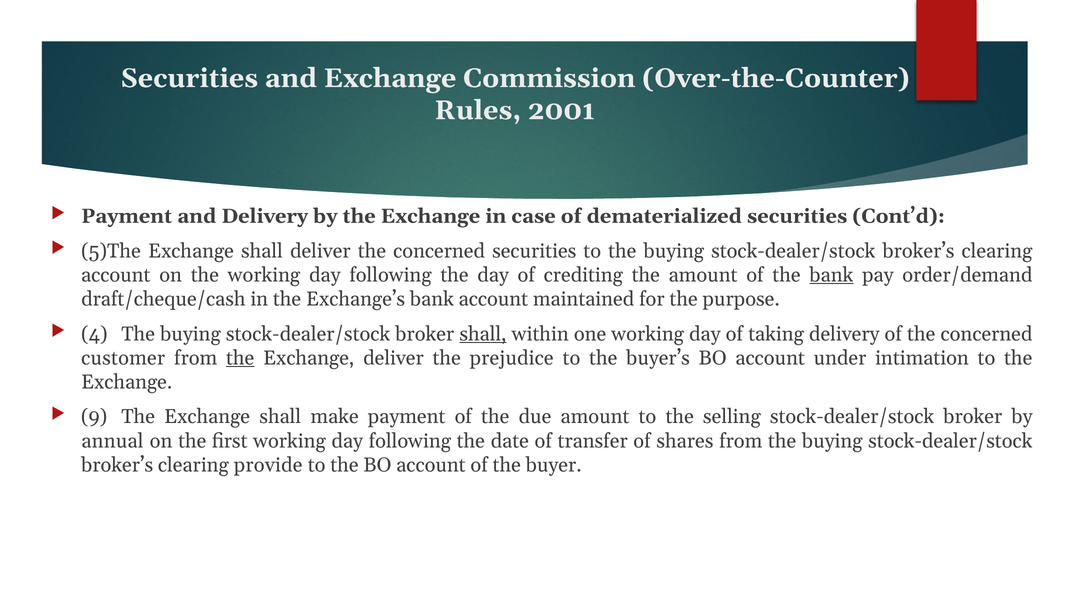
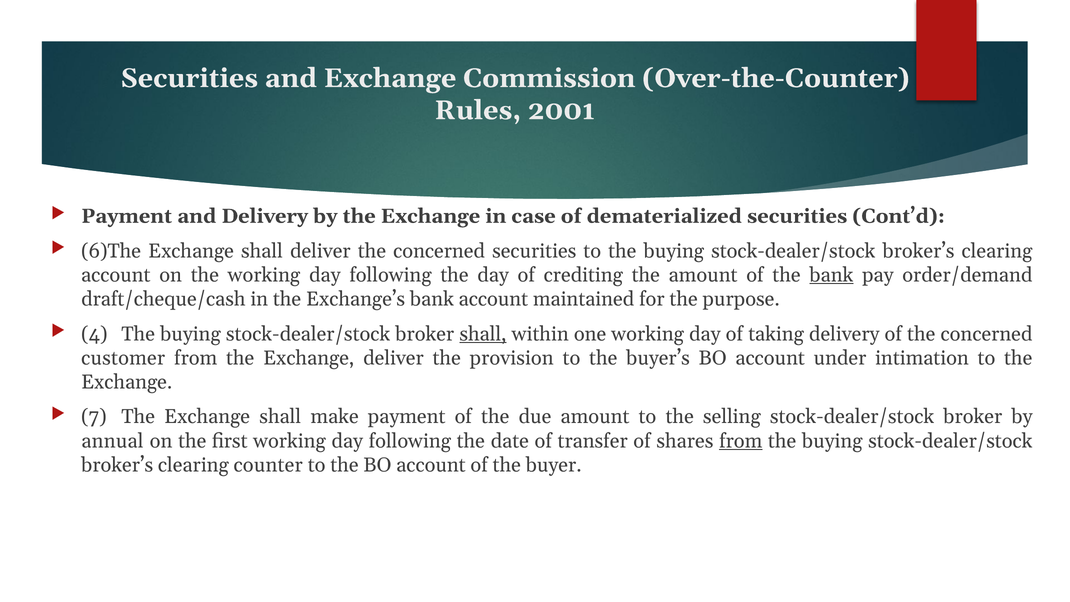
5)The: 5)The -> 6)The
the at (240, 358) underline: present -> none
prejudice: prejudice -> provision
9: 9 -> 7
from at (741, 441) underline: none -> present
provide: provide -> counter
